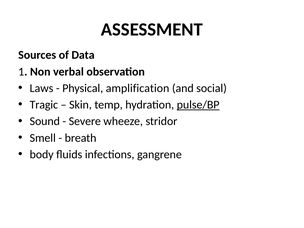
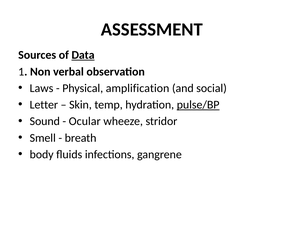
Data underline: none -> present
Tragic: Tragic -> Letter
Severe: Severe -> Ocular
